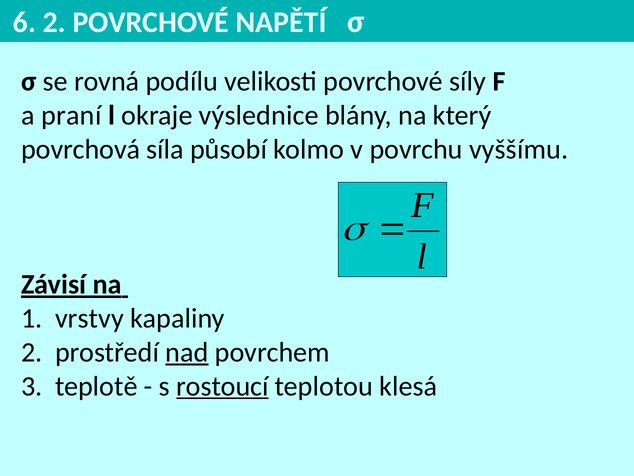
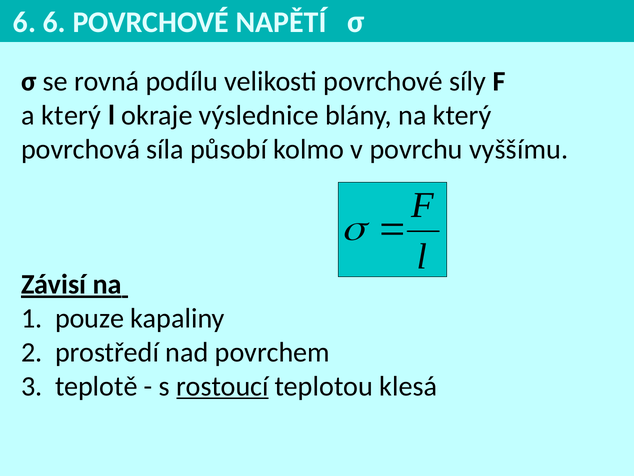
6 2: 2 -> 6
a praní: praní -> který
vrstvy: vrstvy -> pouze
nad underline: present -> none
